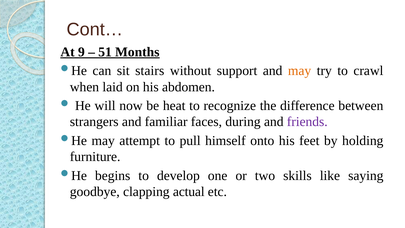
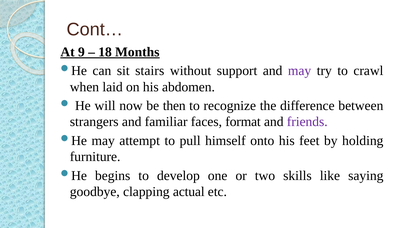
51: 51 -> 18
may at (300, 71) colour: orange -> purple
heat: heat -> then
during: during -> format
